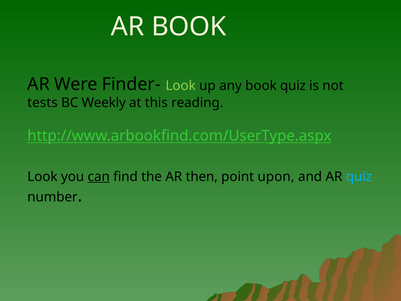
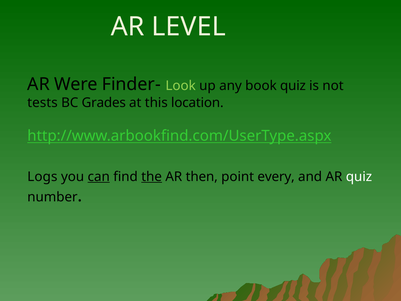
AR BOOK: BOOK -> LEVEL
Weekly: Weekly -> Grades
reading: reading -> location
Look at (42, 176): Look -> Logs
the underline: none -> present
upon: upon -> every
quiz at (359, 176) colour: light blue -> white
